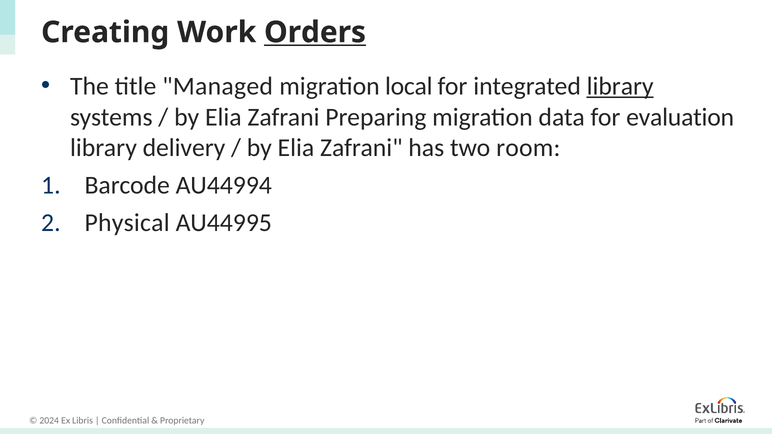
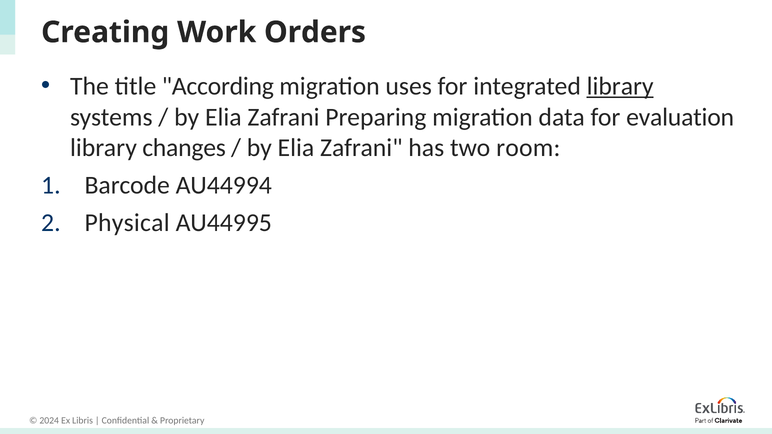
Orders underline: present -> none
Managed: Managed -> According
local: local -> uses
delivery: delivery -> changes
